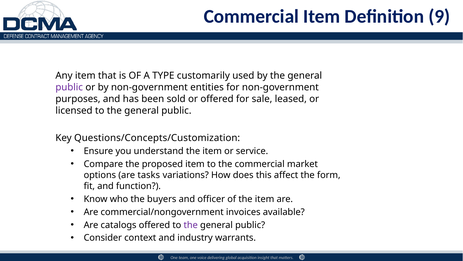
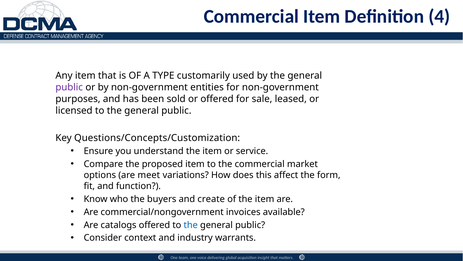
9: 9 -> 4
tasks: tasks -> meet
officer: officer -> create
the at (191, 225) colour: purple -> blue
